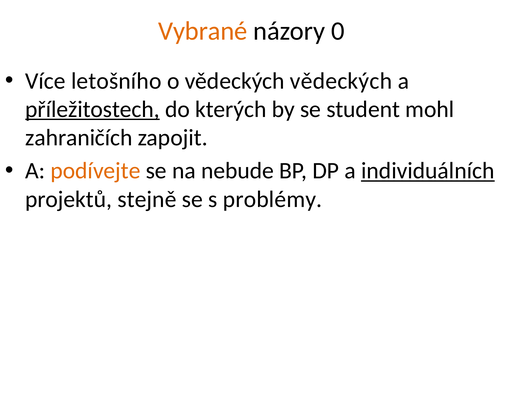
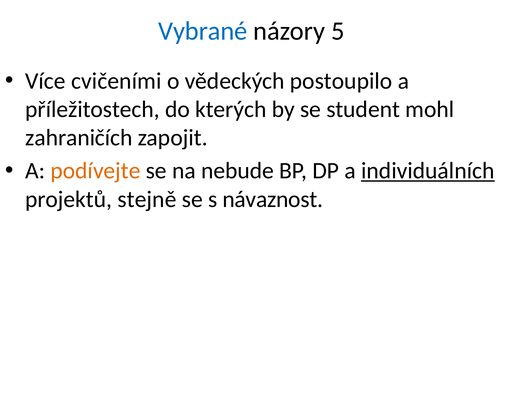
Vybrané colour: orange -> blue
0: 0 -> 5
letošního: letošního -> cvičeními
vědeckých vědeckých: vědeckých -> postoupilo
příležitostech underline: present -> none
problémy: problémy -> návaznost
